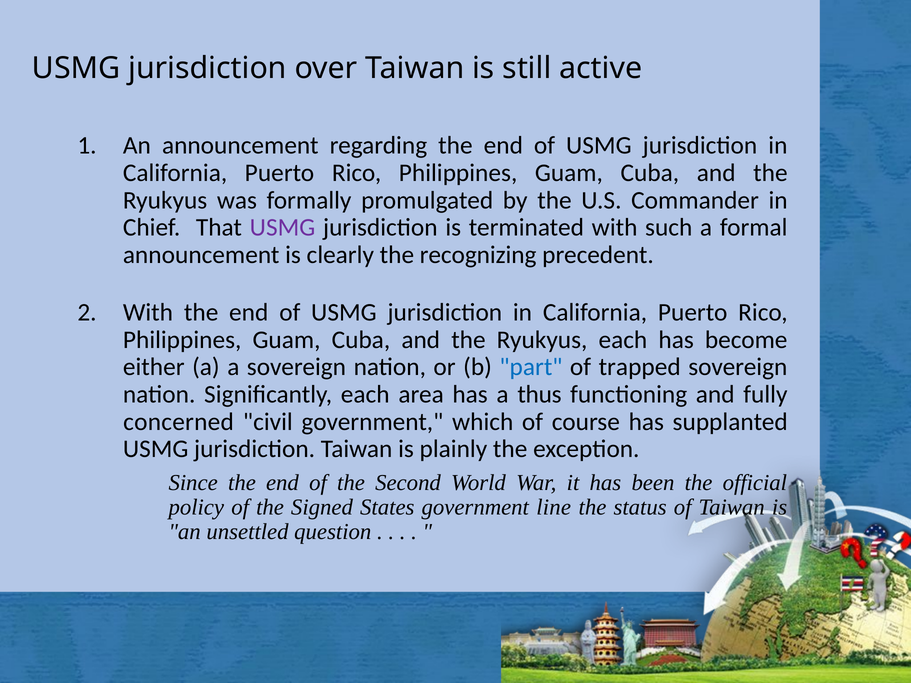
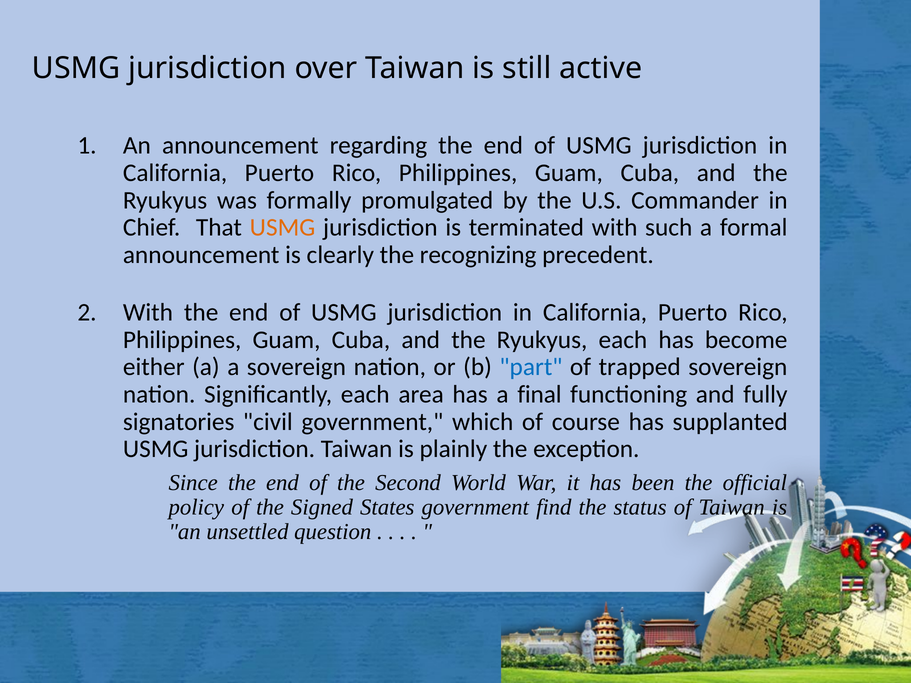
USMG at (283, 228) colour: purple -> orange
thus: thus -> final
concerned: concerned -> signatories
line: line -> find
